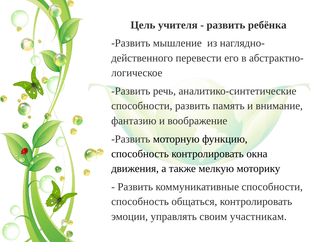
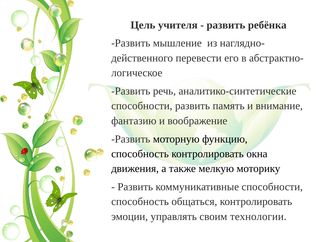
участникам: участникам -> технологии
